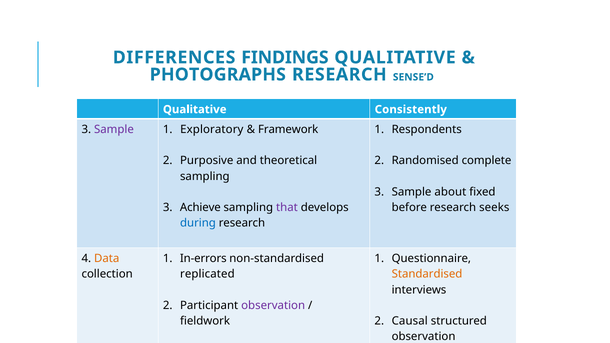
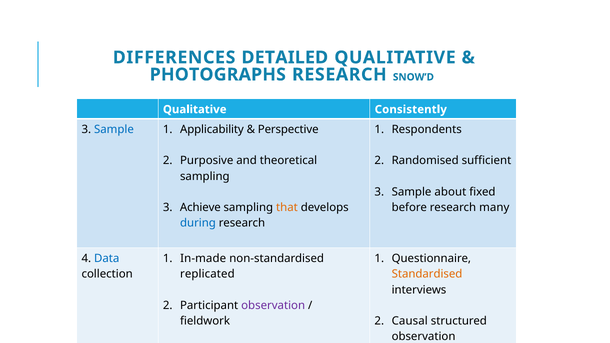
FINDINGS: FINDINGS -> DETAILED
SENSE’D: SENSE’D -> SNOW’D
Sample at (114, 130) colour: purple -> blue
Exploratory: Exploratory -> Applicability
Framework: Framework -> Perspective
complete: complete -> sufficient
that colour: purple -> orange
seeks: seeks -> many
Data colour: orange -> blue
In-errors: In-errors -> In-made
